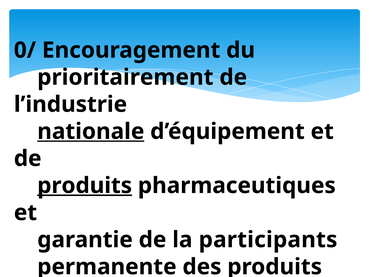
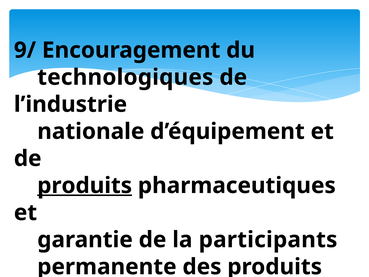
0/: 0/ -> 9/
prioritairement: prioritairement -> technologiques
nationale underline: present -> none
